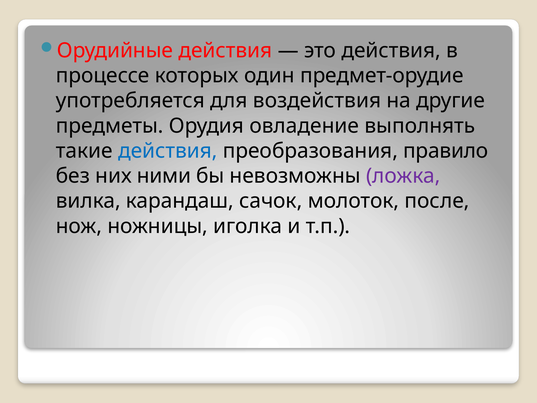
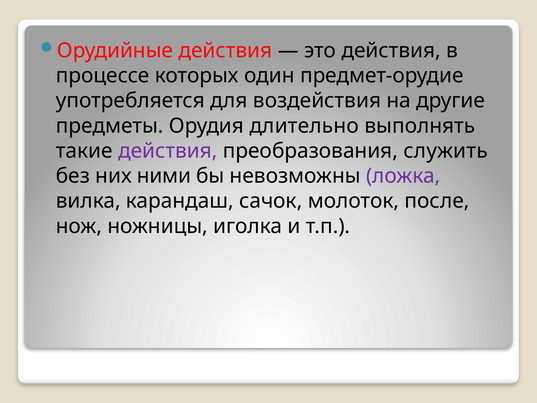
овладение: овладение -> длительно
действия at (168, 151) colour: blue -> purple
правило: правило -> служить
